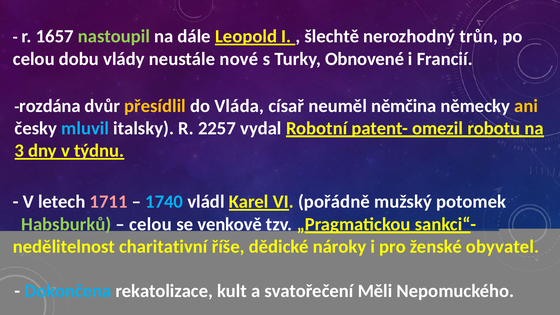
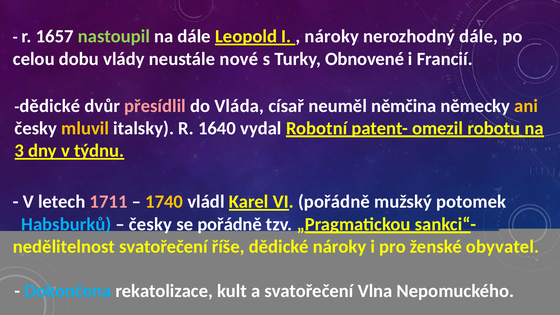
šlechtě at (332, 36): šlechtě -> nároky
nerozhodný trůn: trůn -> dále
rozdána at (50, 106): rozdána -> dědické
přesídlil colour: yellow -> pink
mluvil colour: light blue -> yellow
2257: 2257 -> 1640
1740 colour: light blue -> yellow
Habsburků colour: light green -> light blue
celou at (150, 224): celou -> česky
se venkově: venkově -> pořádně
nedělitelnost charitativní: charitativní -> svatořečení
Měli: Měli -> Vlna
